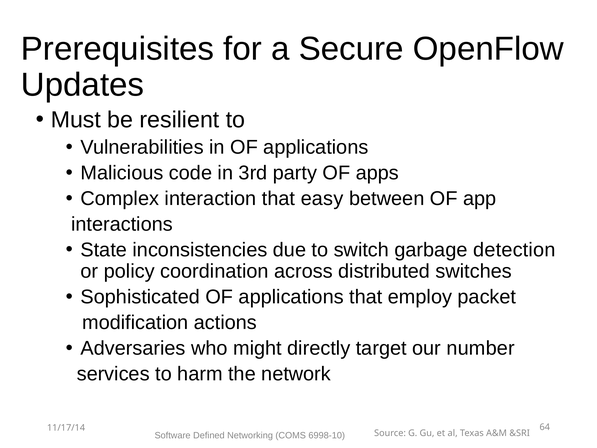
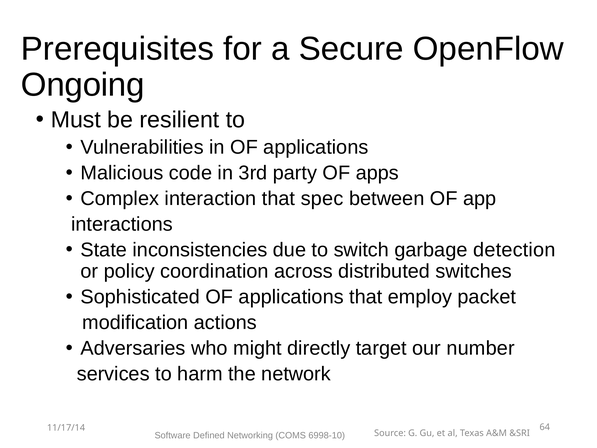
Updates: Updates -> Ongoing
easy: easy -> spec
